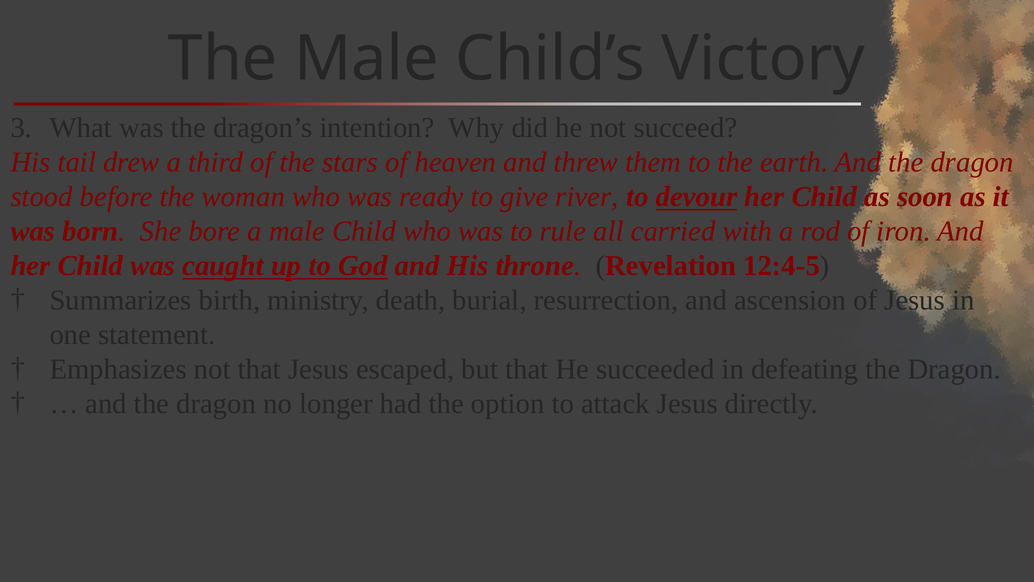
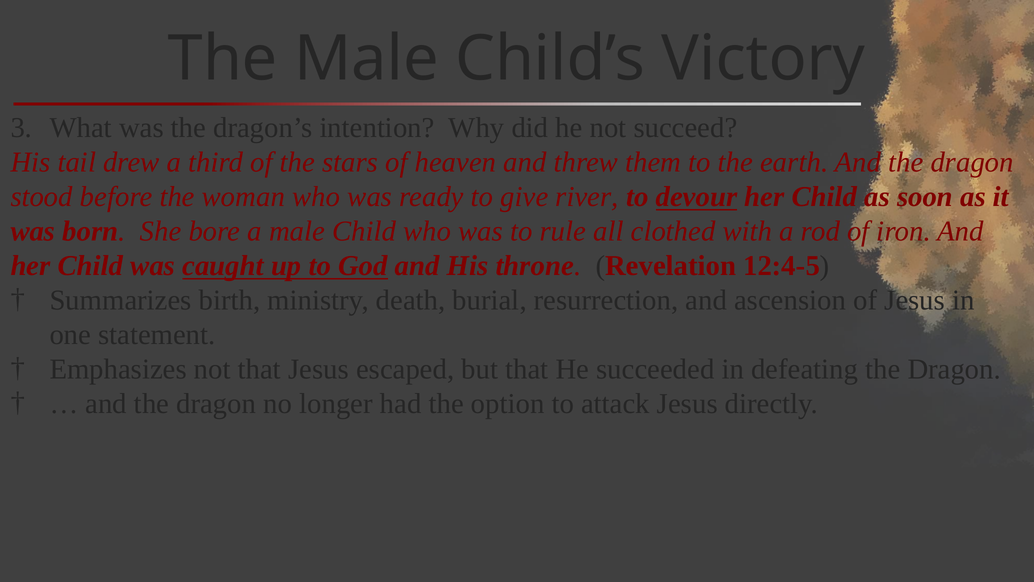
carried: carried -> clothed
